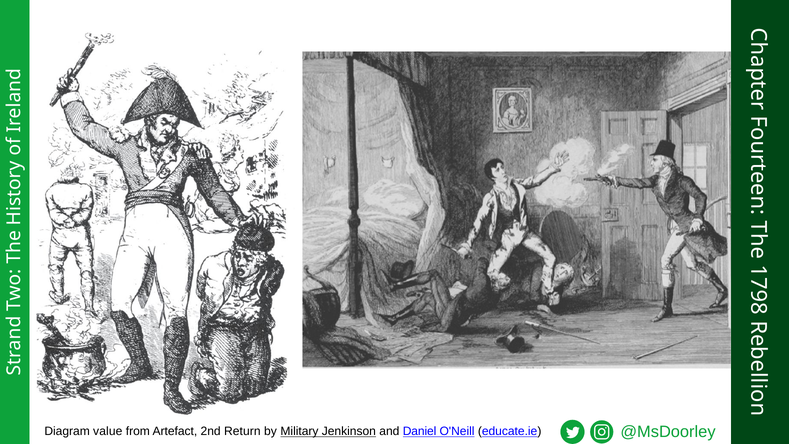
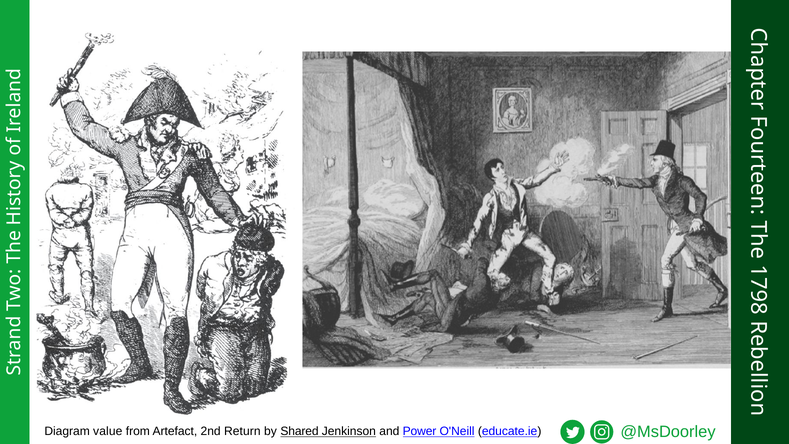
Military: Military -> Shared
Daniel: Daniel -> Power
